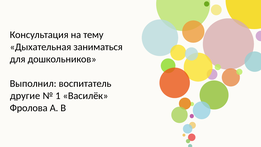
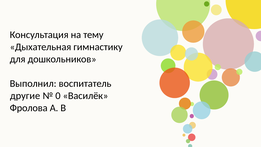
заниматься: заниматься -> гимнастику
1: 1 -> 0
